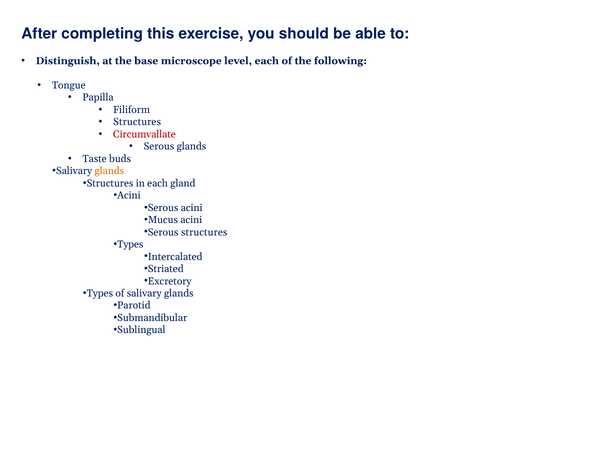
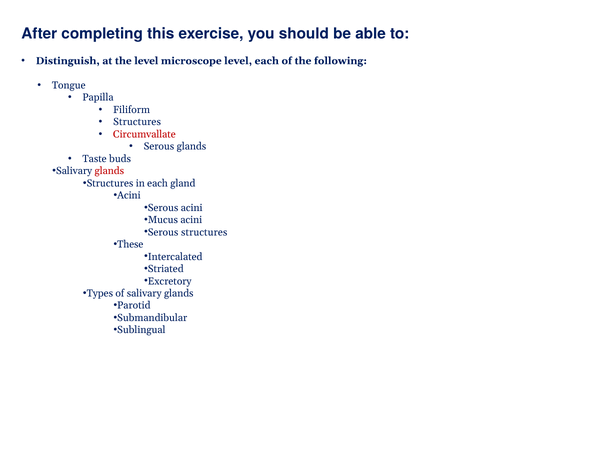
the base: base -> level
glands at (109, 171) colour: orange -> red
Types at (130, 244): Types -> These
